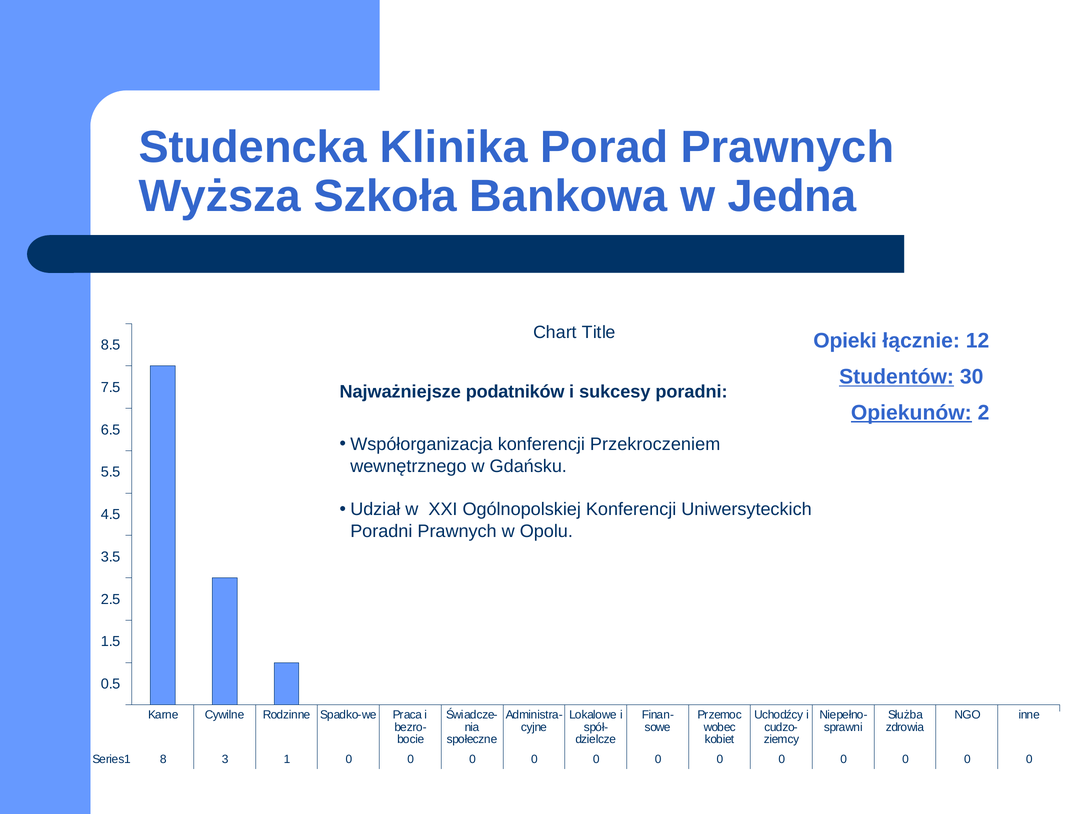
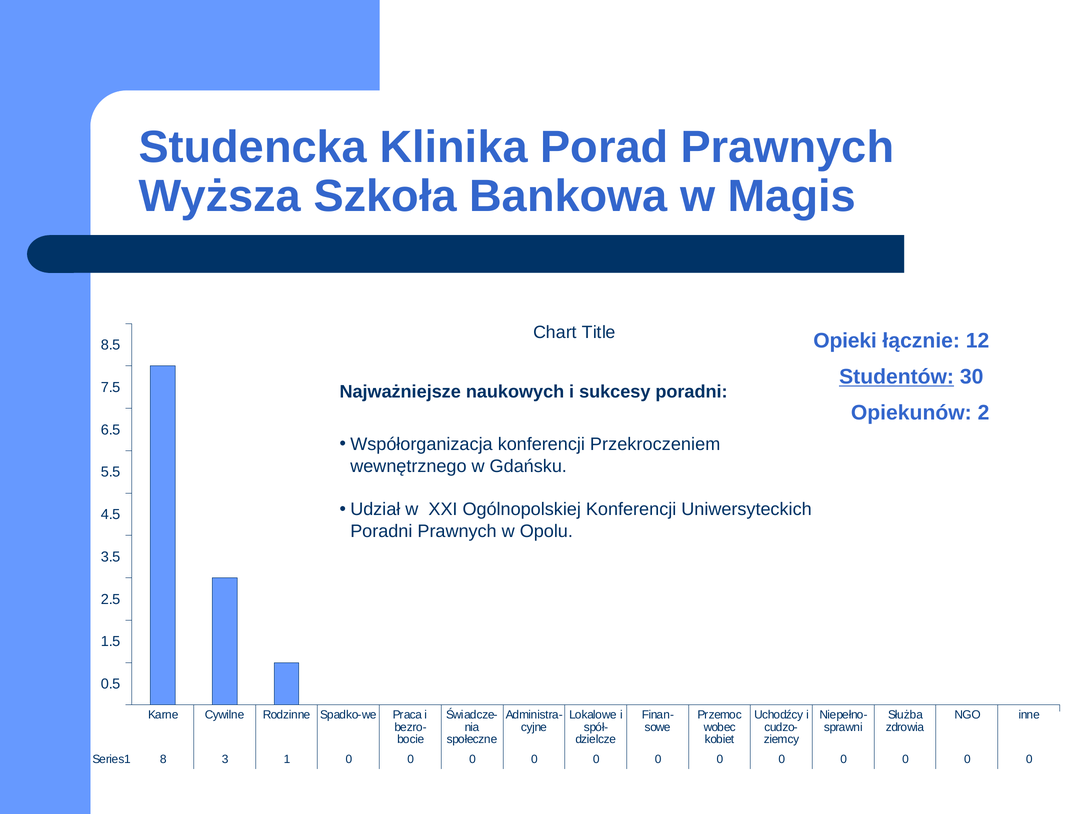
Jedna: Jedna -> Magis
podatników: podatników -> naukowych
Opiekunów underline: present -> none
